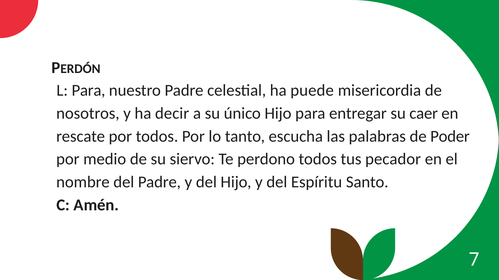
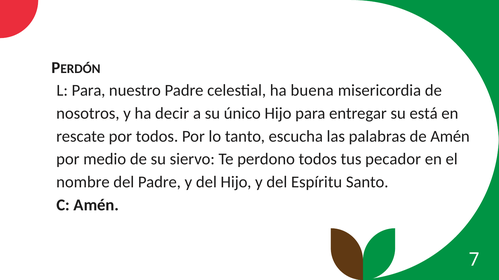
puede: puede -> buena
caer: caer -> está
de Poder: Poder -> Amén
